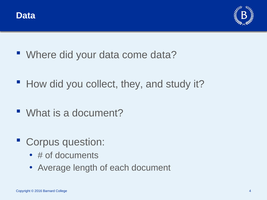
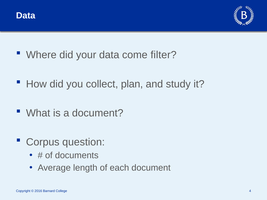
come data: data -> filter
they: they -> plan
